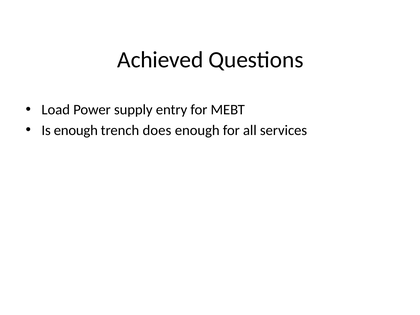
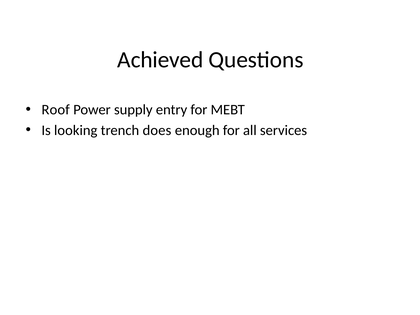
Load: Load -> Roof
Is enough: enough -> looking
